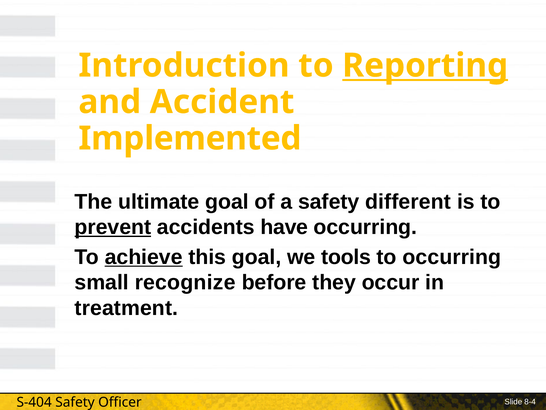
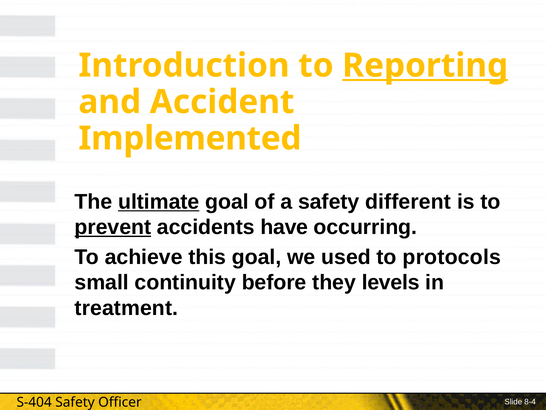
ultimate underline: none -> present
achieve underline: present -> none
tools: tools -> used
to occurring: occurring -> protocols
recognize: recognize -> continuity
occur: occur -> levels
